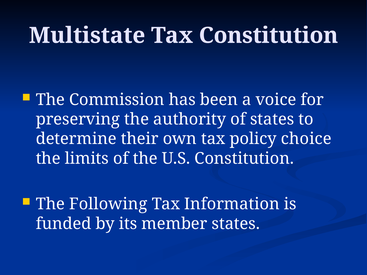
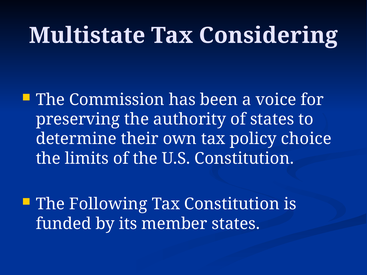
Tax Constitution: Constitution -> Considering
Tax Information: Information -> Constitution
